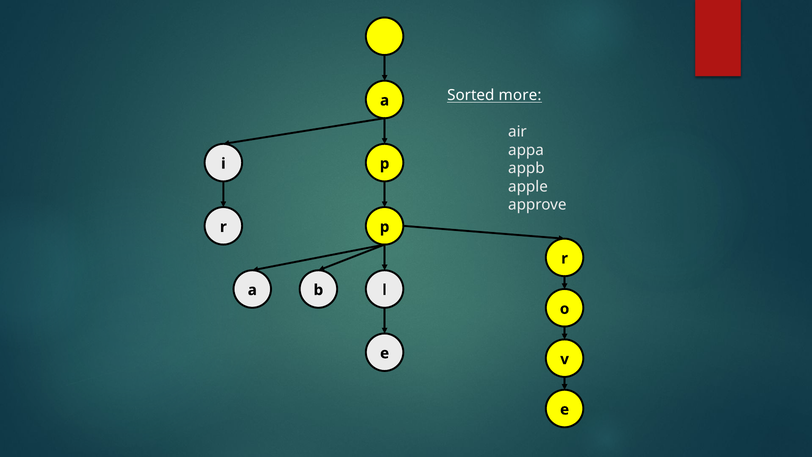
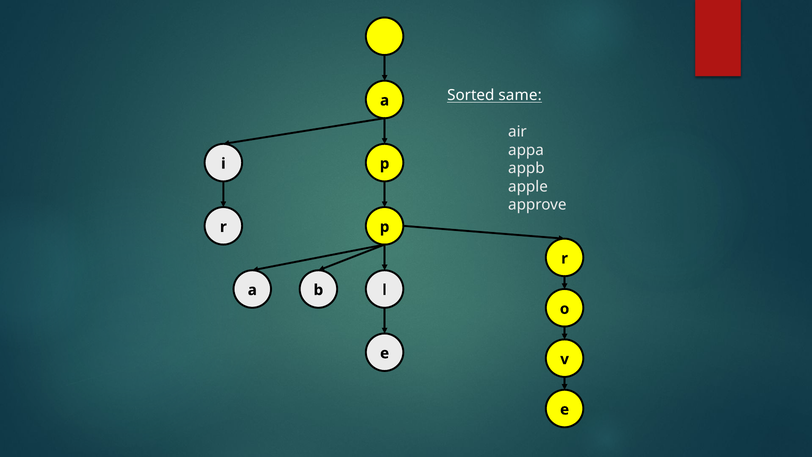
more: more -> same
